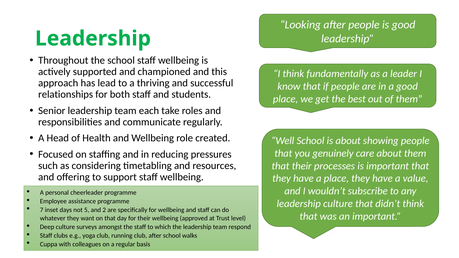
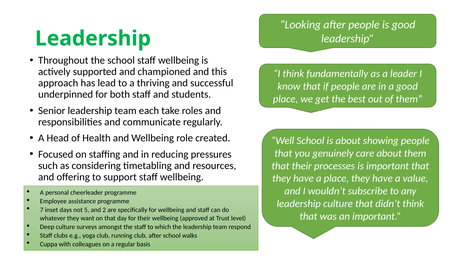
relationships: relationships -> underpinned
